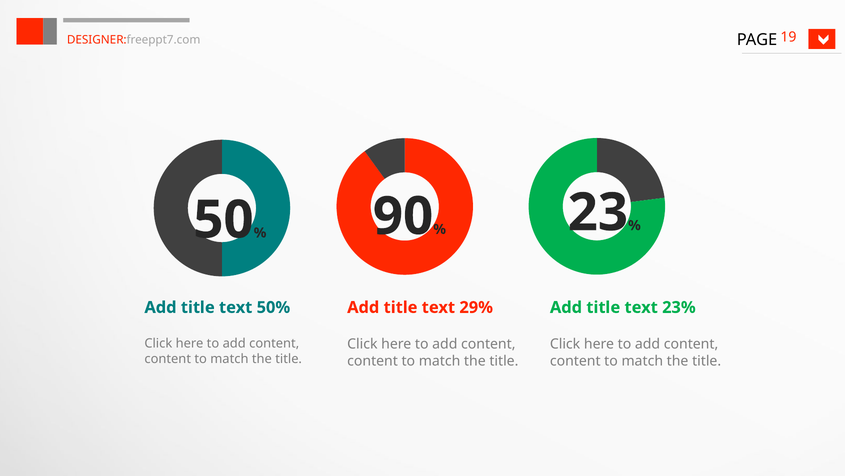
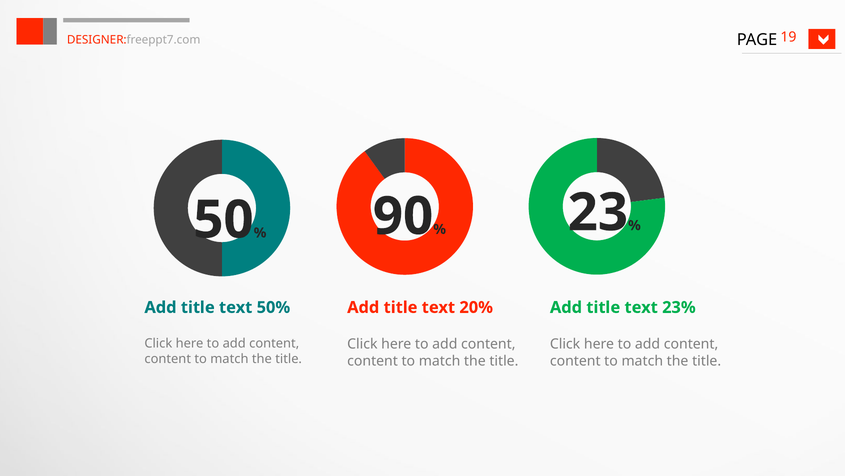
29%: 29% -> 20%
